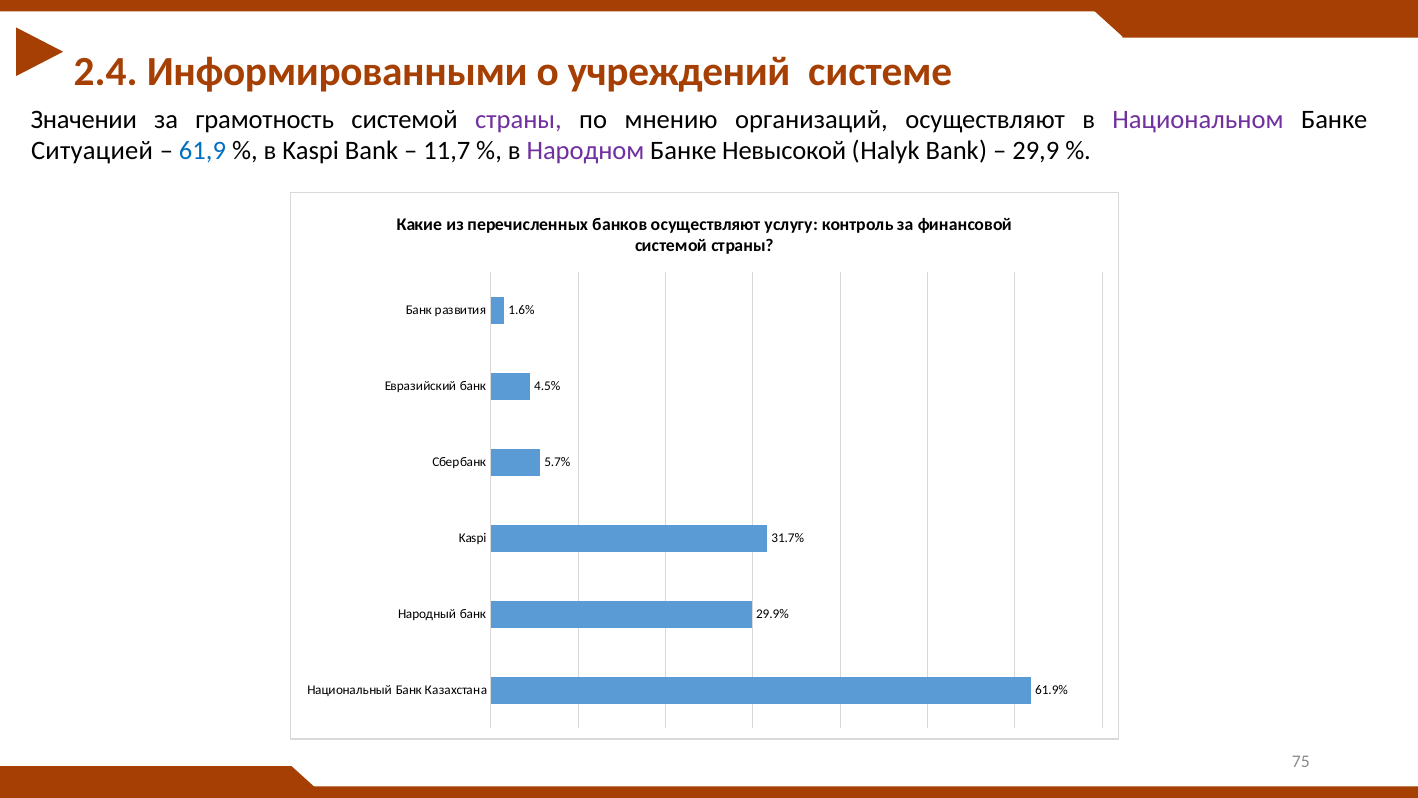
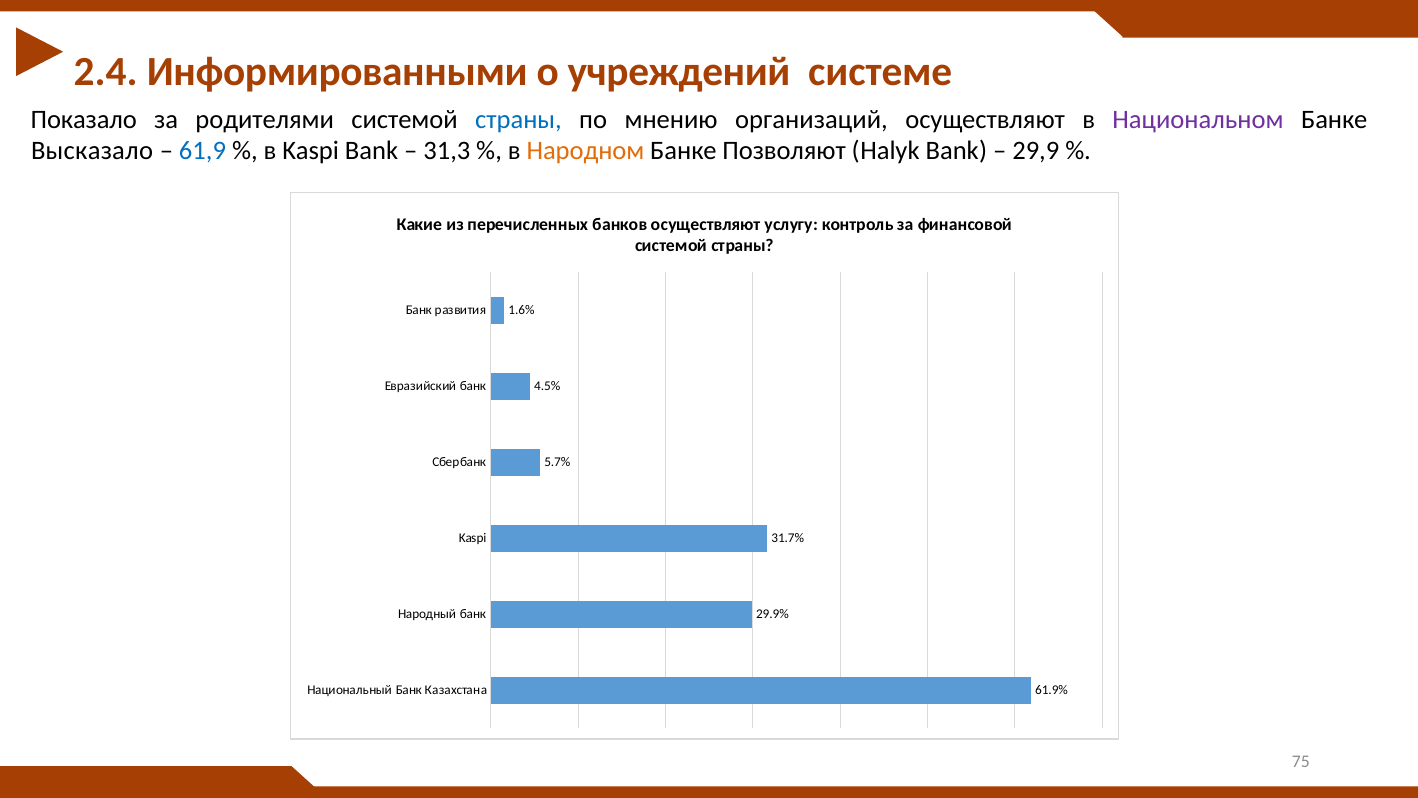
Значении: Значении -> Показало
грамотность: грамотность -> родителями
страны at (518, 119) colour: purple -> blue
Ситуацией: Ситуацией -> Высказало
11,7: 11,7 -> 31,3
Народном colour: purple -> orange
Невысокой: Невысокой -> Позволяют
